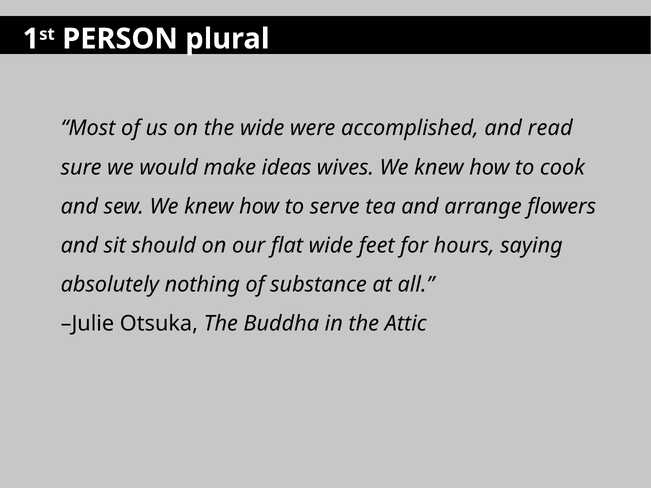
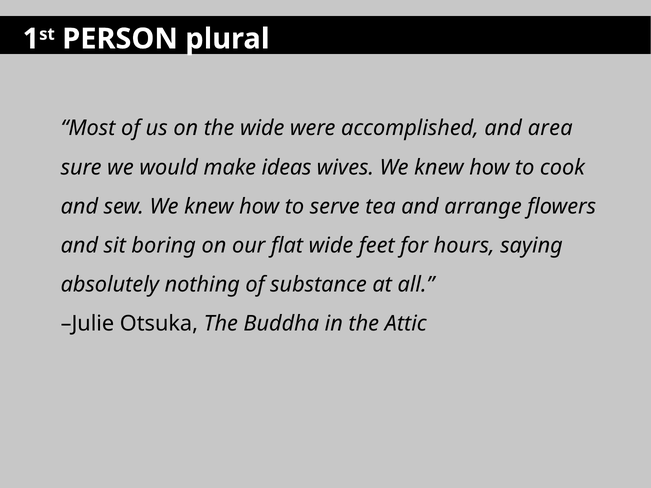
read: read -> area
should: should -> boring
